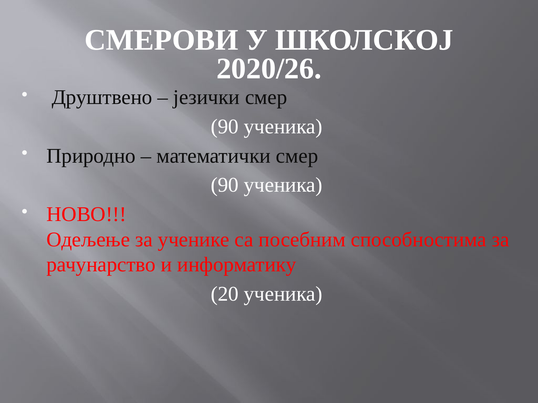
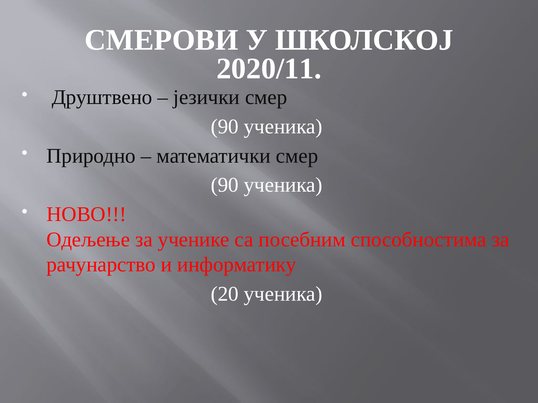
2020/26: 2020/26 -> 2020/11
